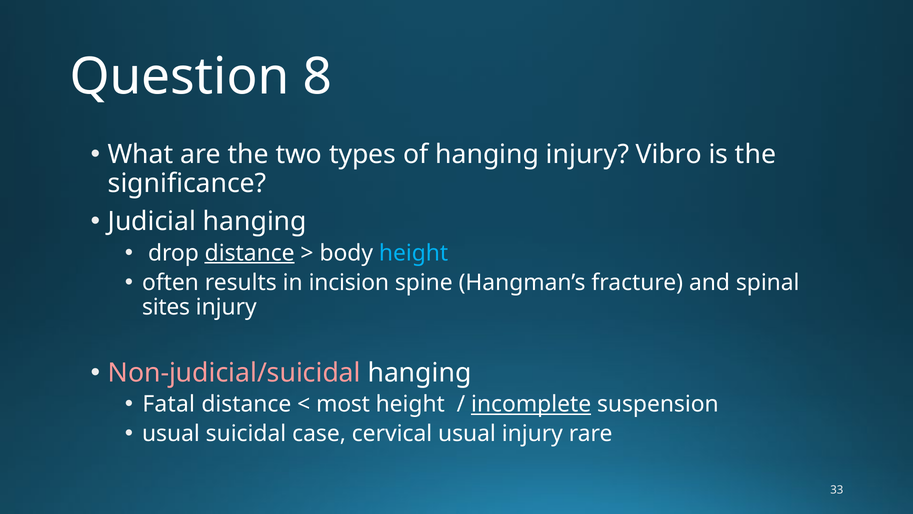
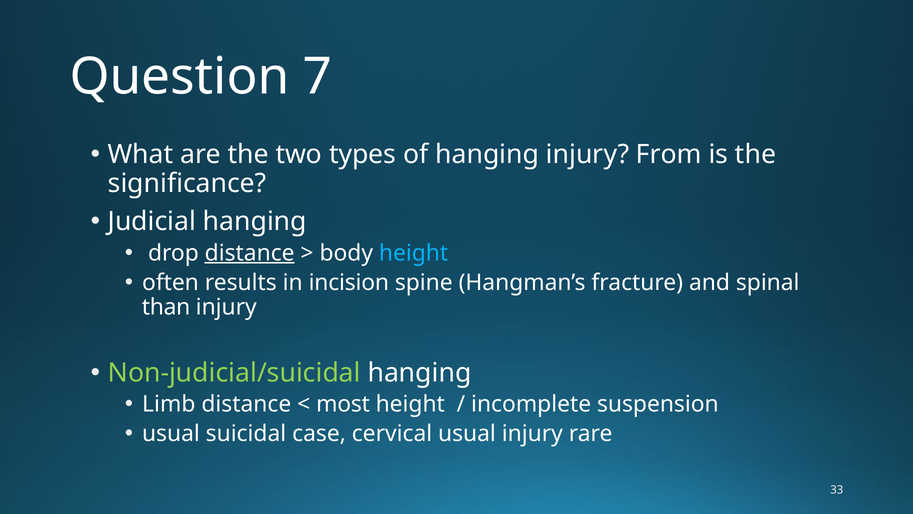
8: 8 -> 7
Vibro: Vibro -> From
sites: sites -> than
Non-judicial/suicidal colour: pink -> light green
Fatal: Fatal -> Limb
incomplete underline: present -> none
